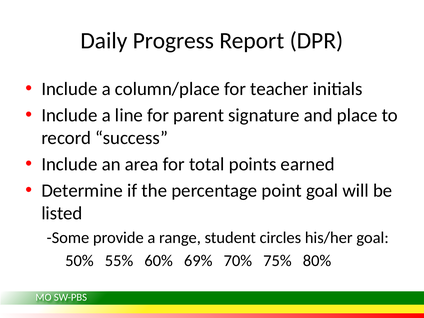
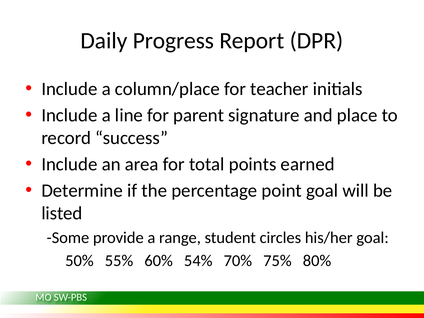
69%: 69% -> 54%
